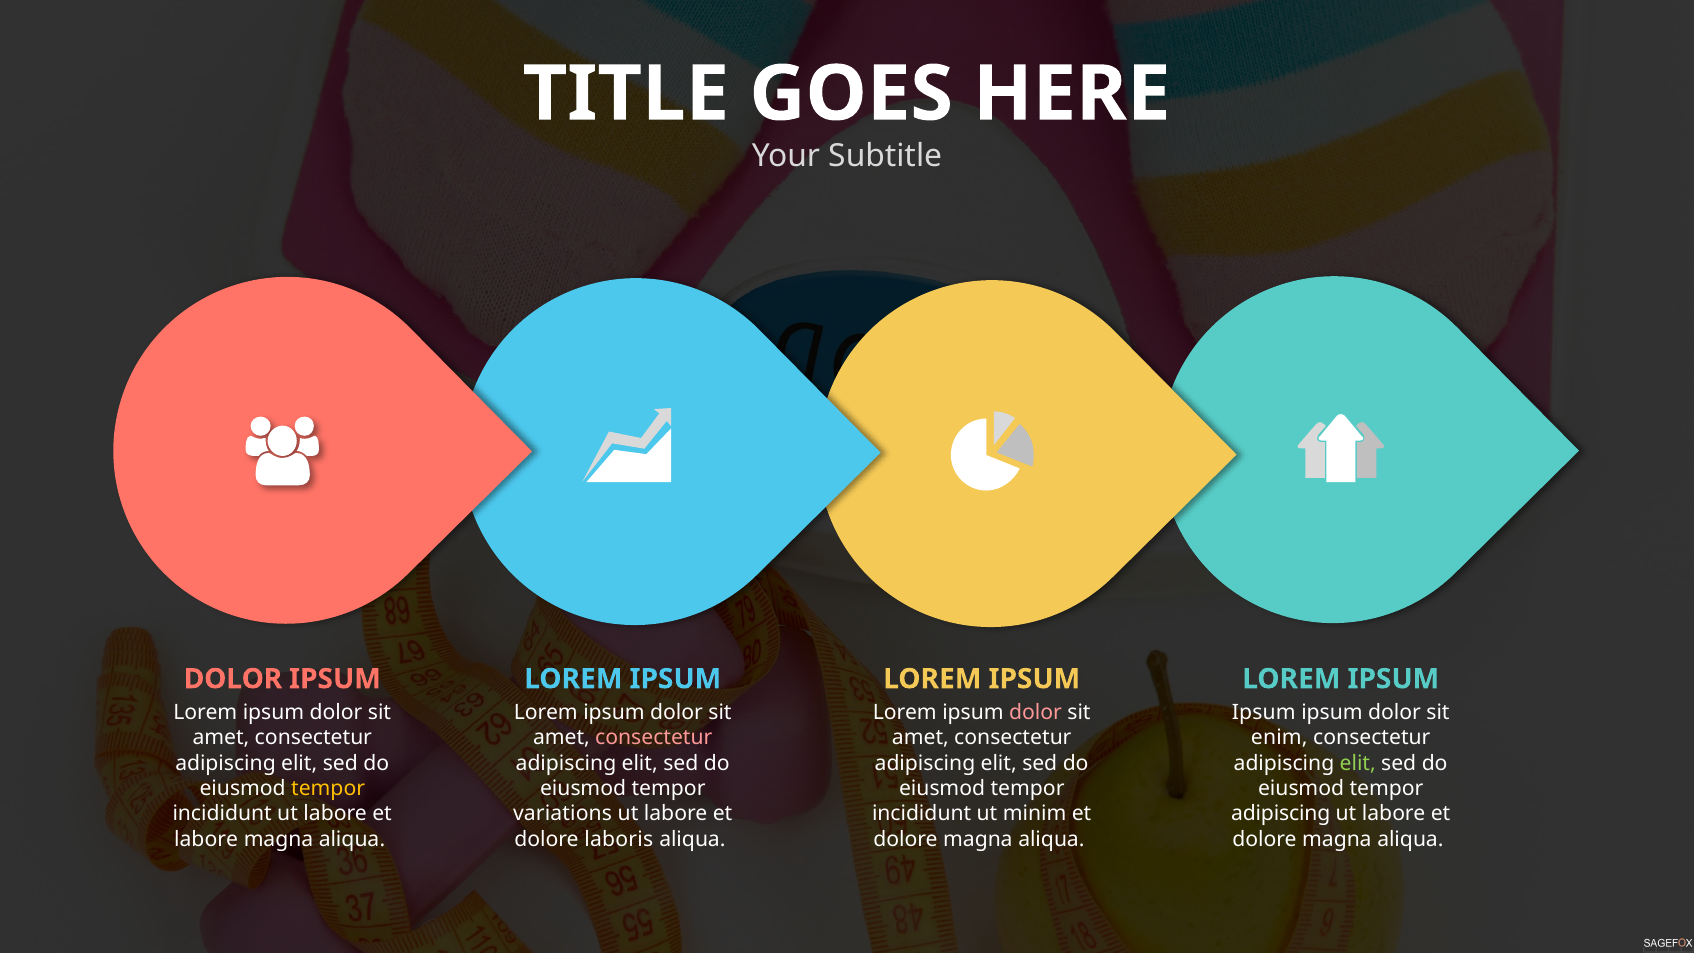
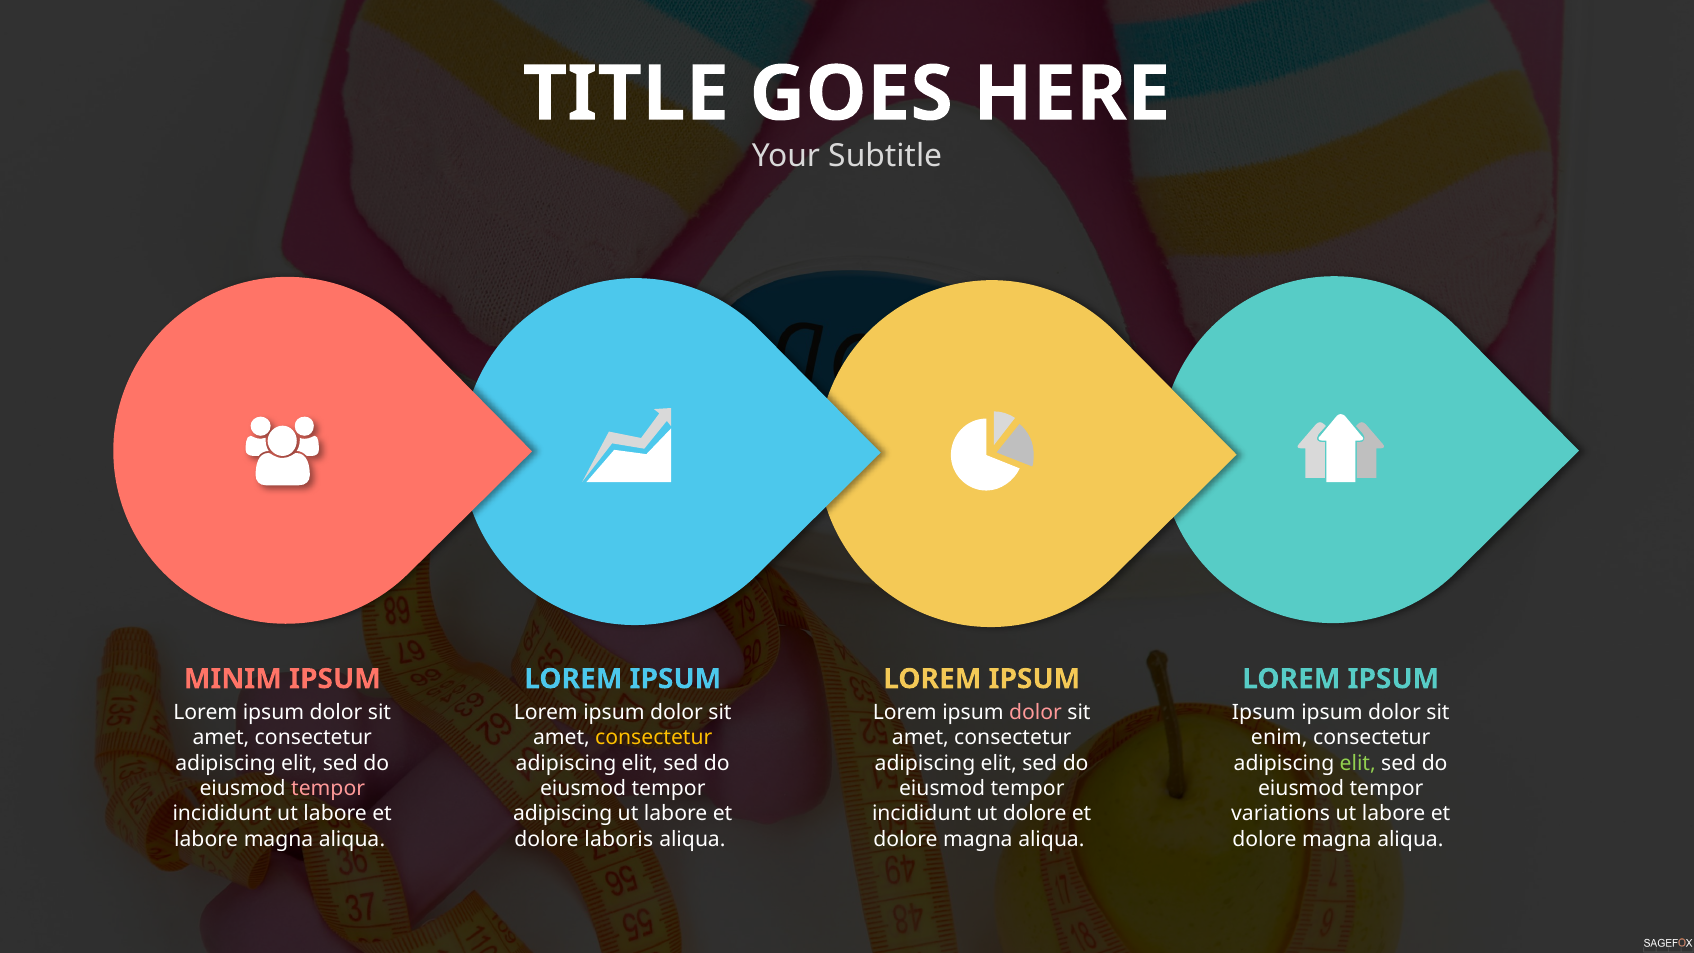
DOLOR at (233, 679): DOLOR -> MINIM
consectetur at (654, 738) colour: pink -> yellow
tempor at (328, 788) colour: yellow -> pink
variations at (563, 814): variations -> adipiscing
ut minim: minim -> dolore
adipiscing at (1281, 814): adipiscing -> variations
